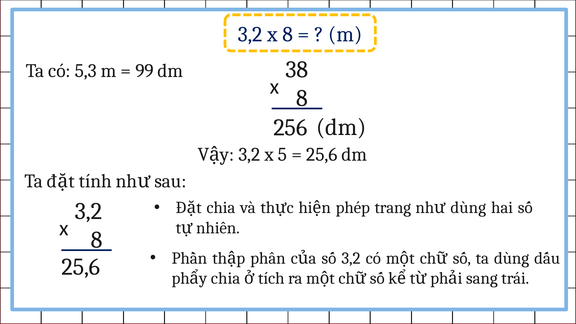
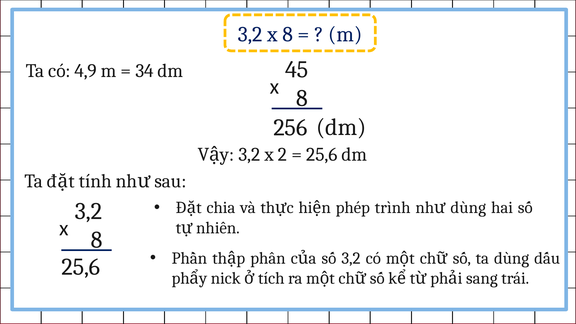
5,3: 5,3 -> 4,9
99: 99 -> 34
38: 38 -> 45
5: 5 -> 2
trang: trang -> trình
chia at (226, 278): chia -> nick
